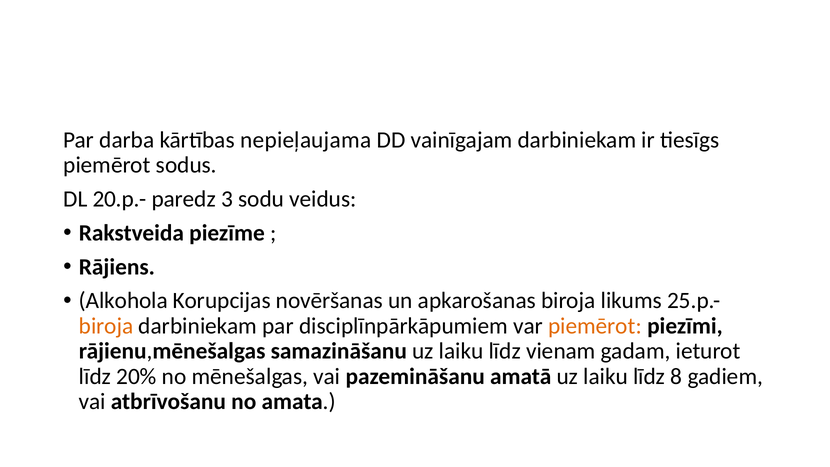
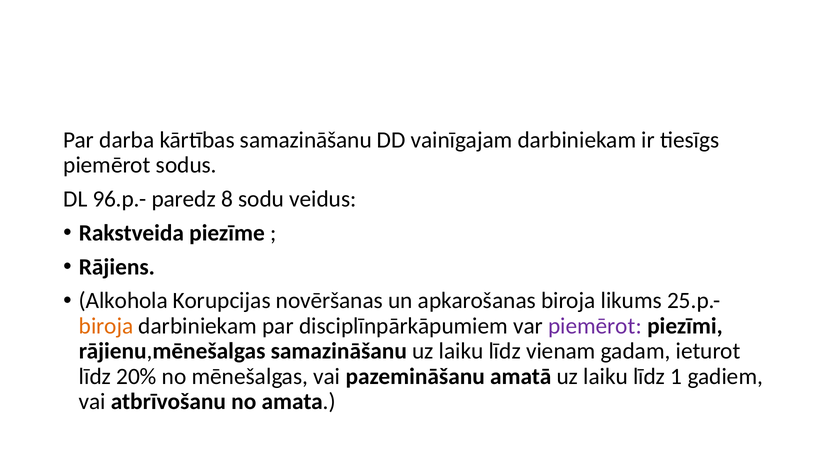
kārtības nepieļaujama: nepieļaujama -> samazināšanu
20.p.-: 20.p.- -> 96.p.-
3: 3 -> 8
piemērot at (595, 326) colour: orange -> purple
8: 8 -> 1
